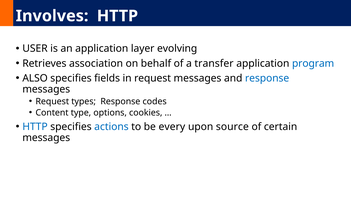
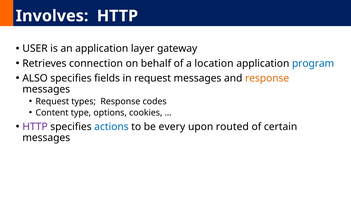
evolving: evolving -> gateway
association: association -> connection
transfer: transfer -> location
response at (267, 78) colour: blue -> orange
HTTP at (35, 126) colour: blue -> purple
source: source -> routed
